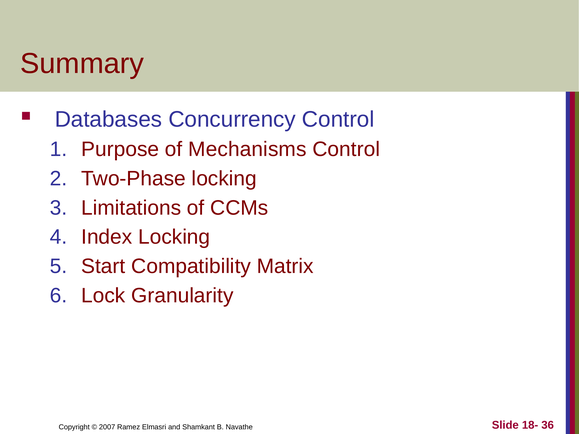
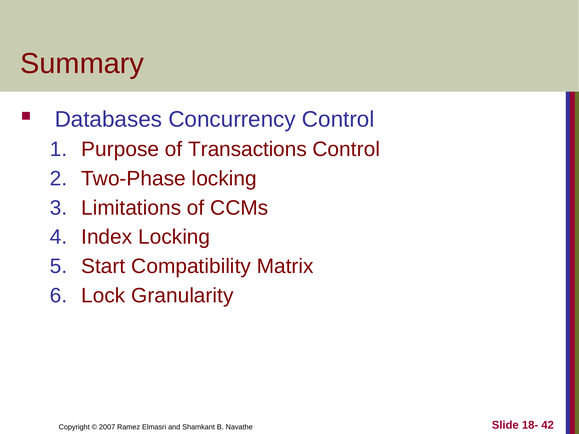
Mechanisms: Mechanisms -> Transactions
36: 36 -> 42
